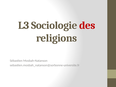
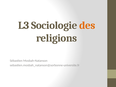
des colour: red -> orange
